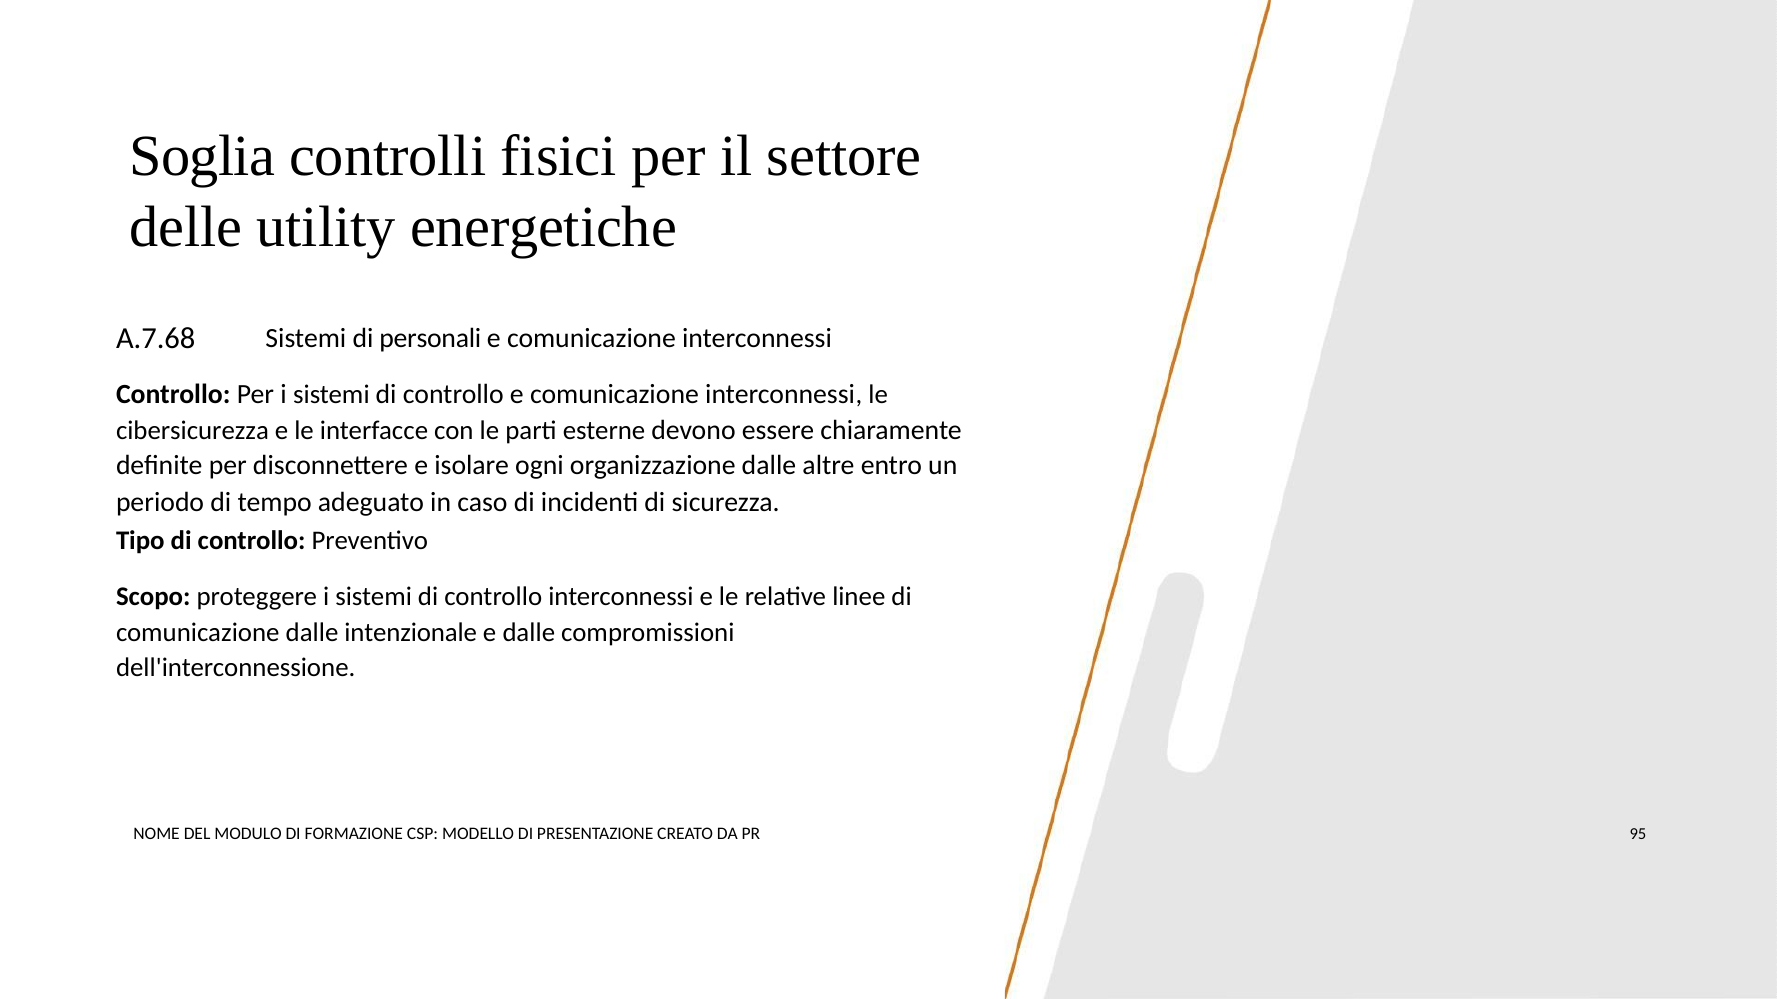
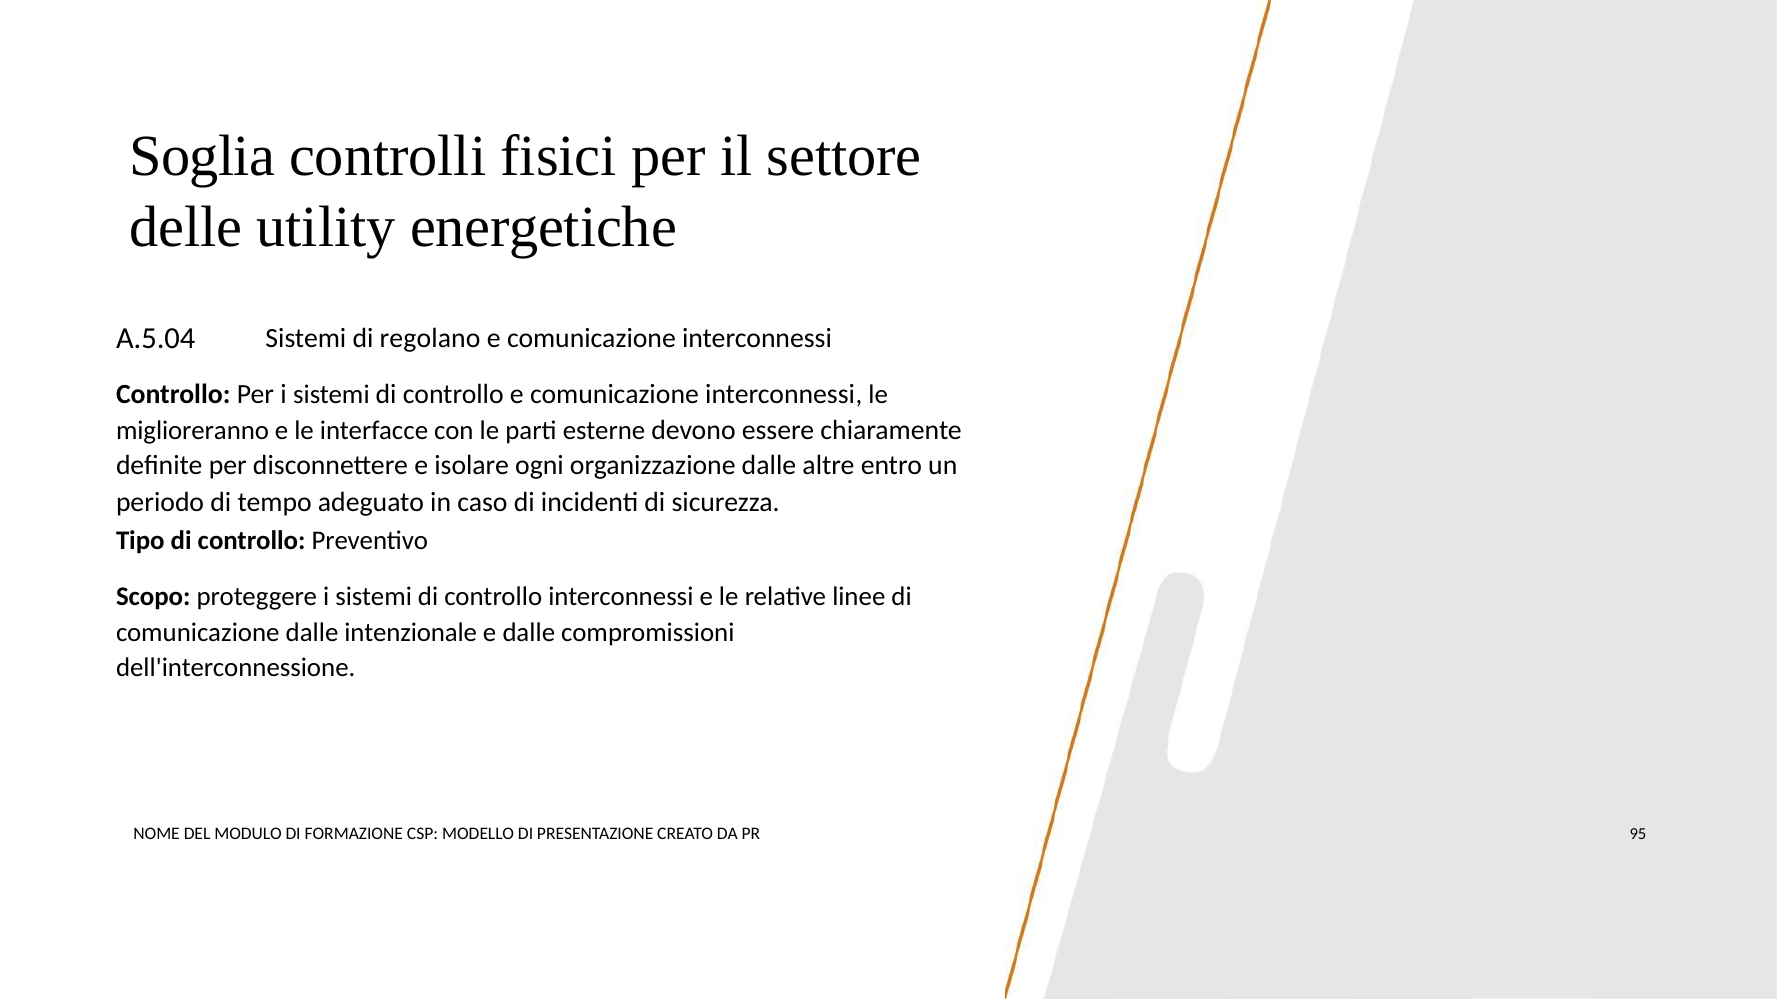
A.7.68: A.7.68 -> A.5.04
personali: personali -> regolano
cibersicurezza: cibersicurezza -> miglioreranno
